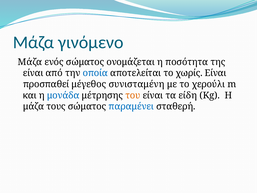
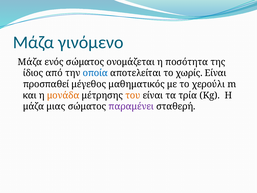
είναι at (33, 73): είναι -> ίδιος
συνισταμένη: συνισταμένη -> μαθηματικός
μονάδα colour: blue -> orange
είδη: είδη -> τρία
τους: τους -> μιας
παραμένει colour: blue -> purple
